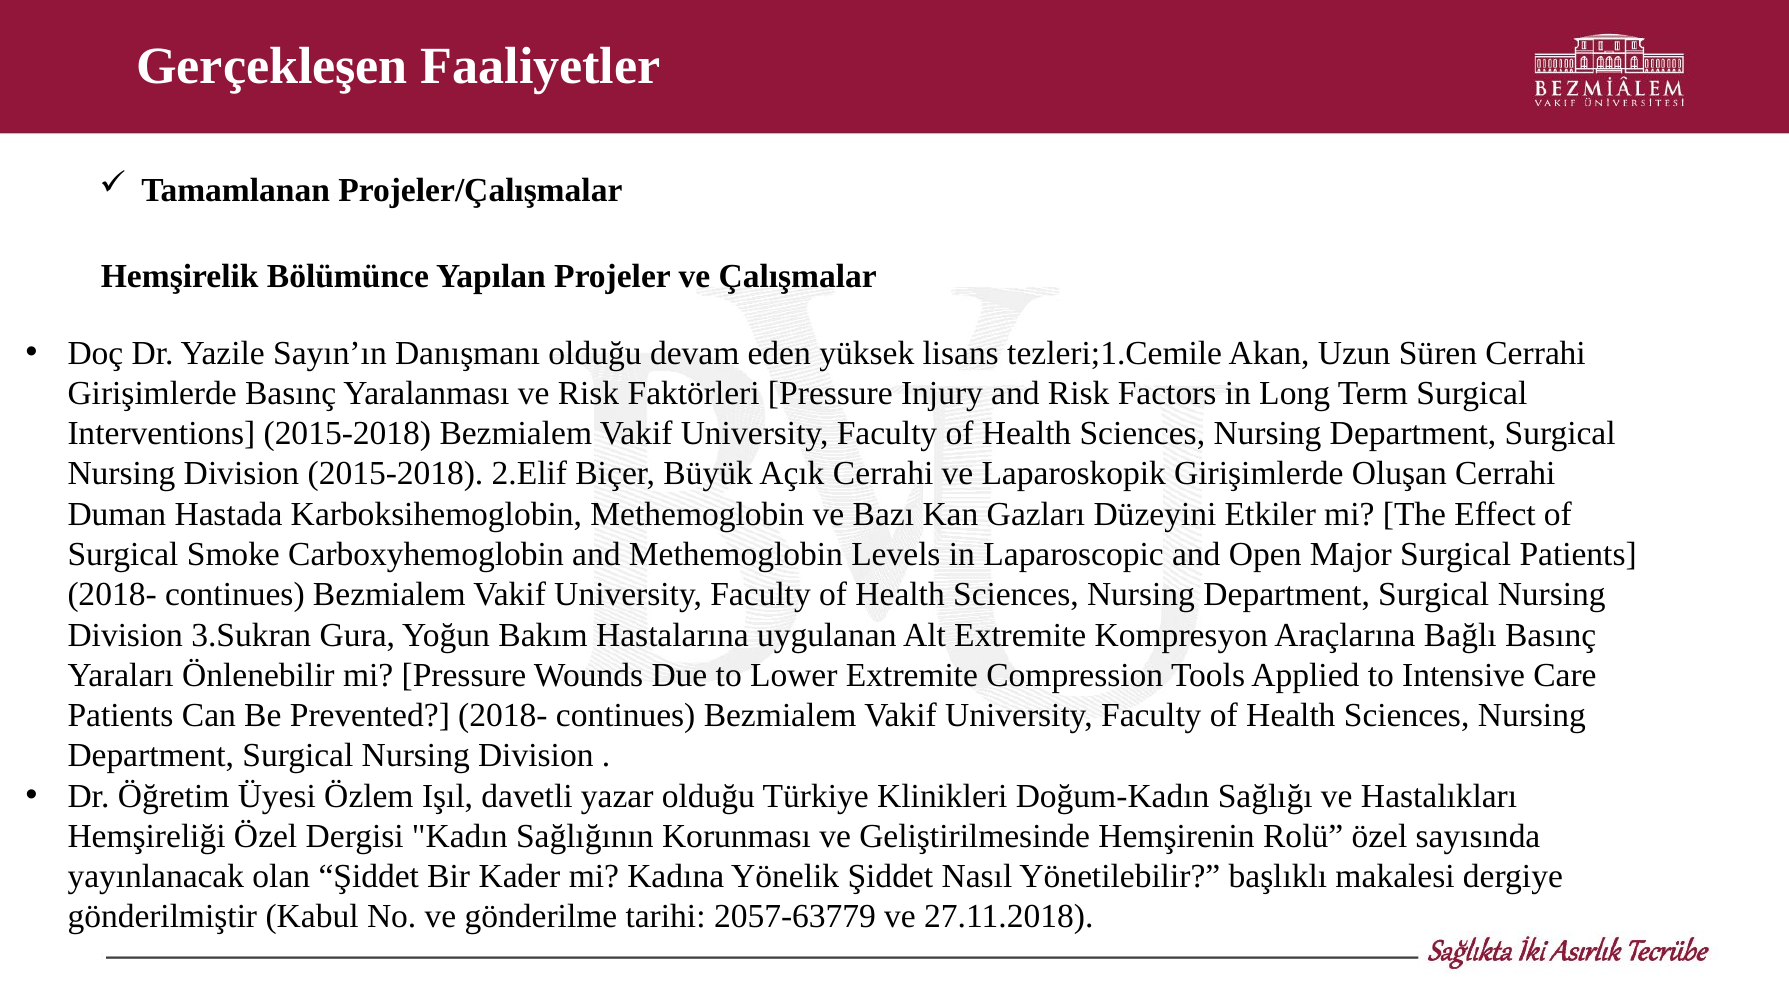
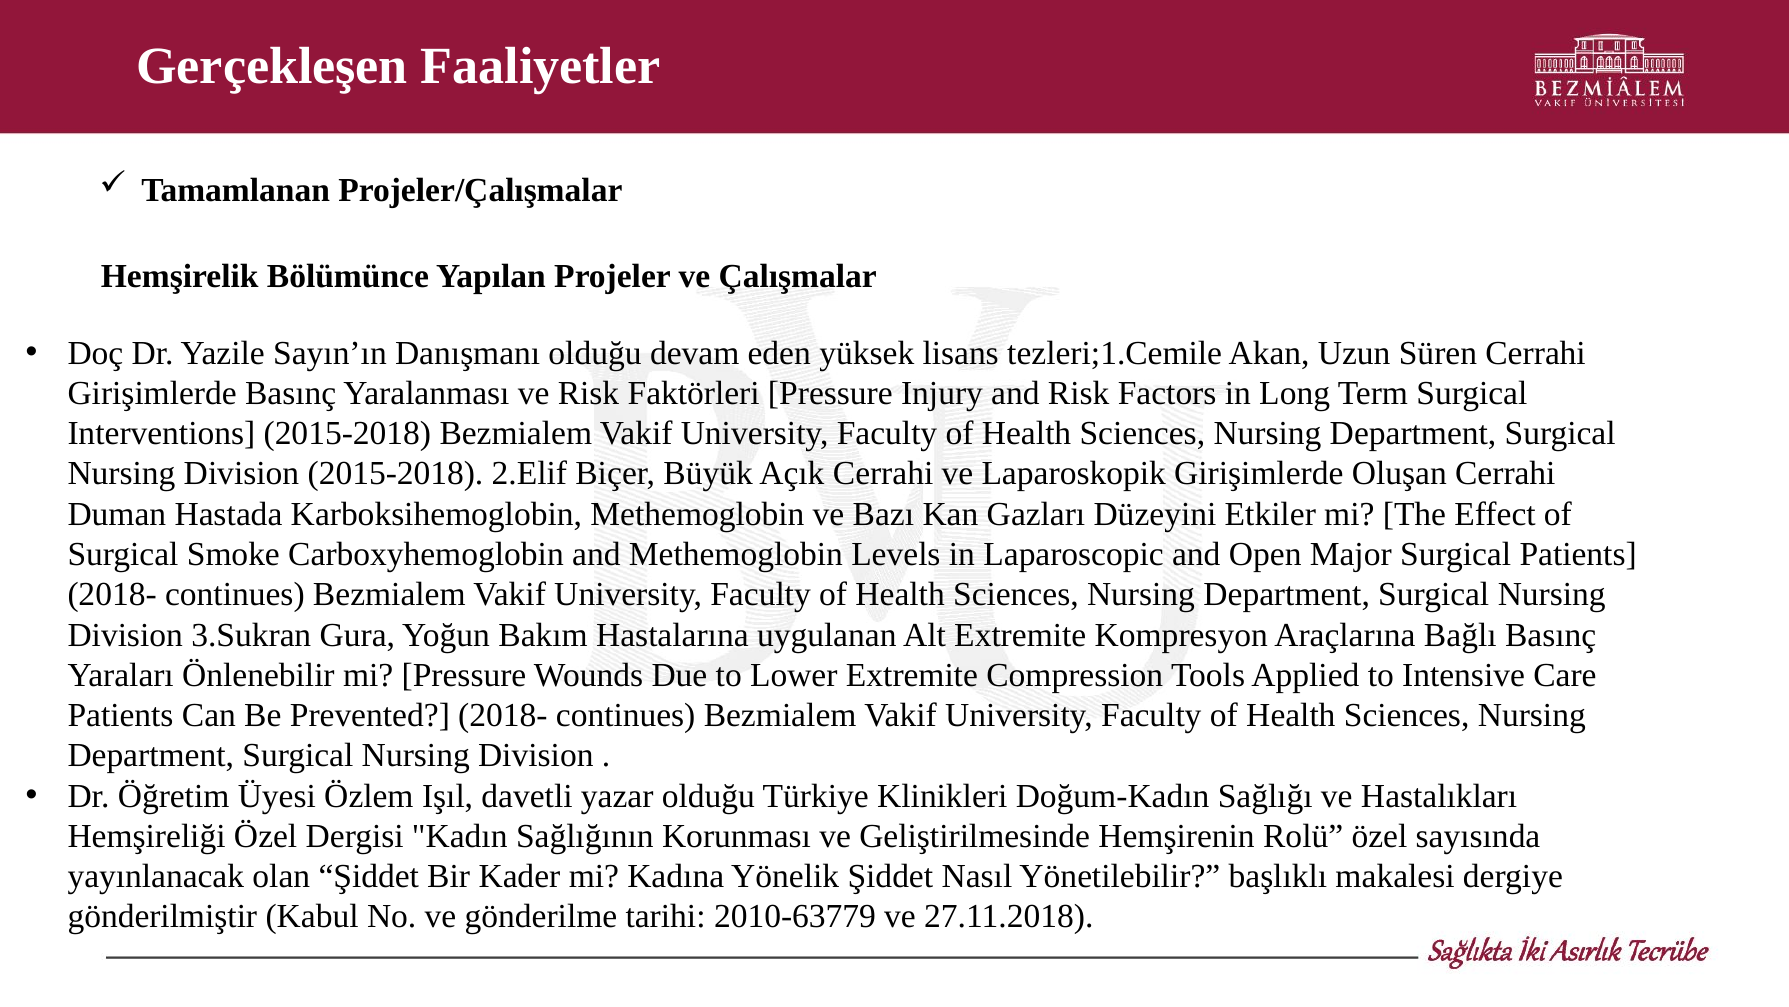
2057-63779: 2057-63779 -> 2010-63779
